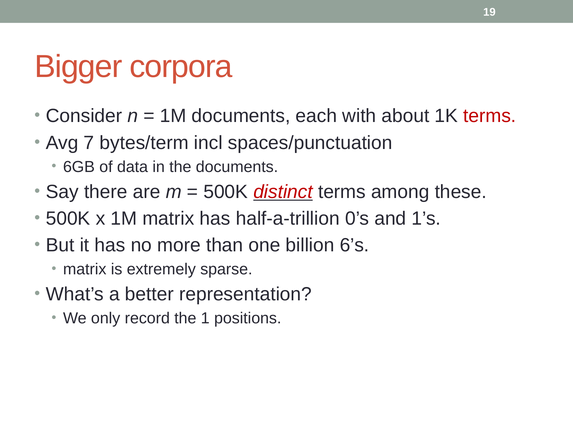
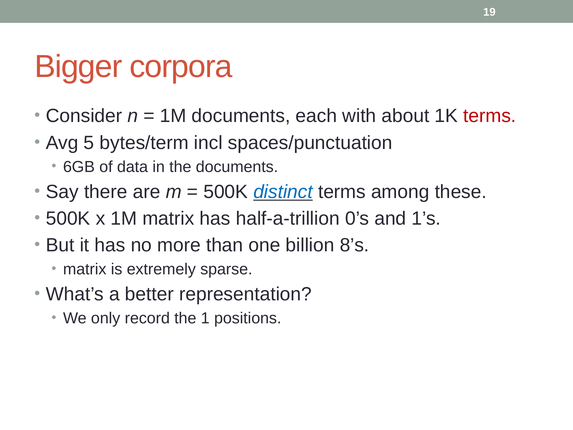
7: 7 -> 5
distinct colour: red -> blue
6’s: 6’s -> 8’s
